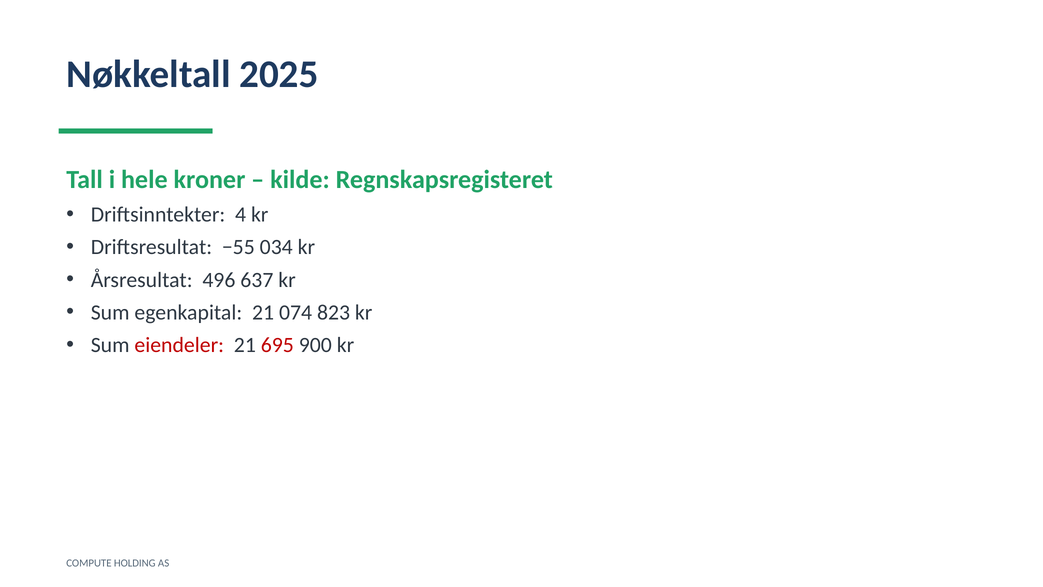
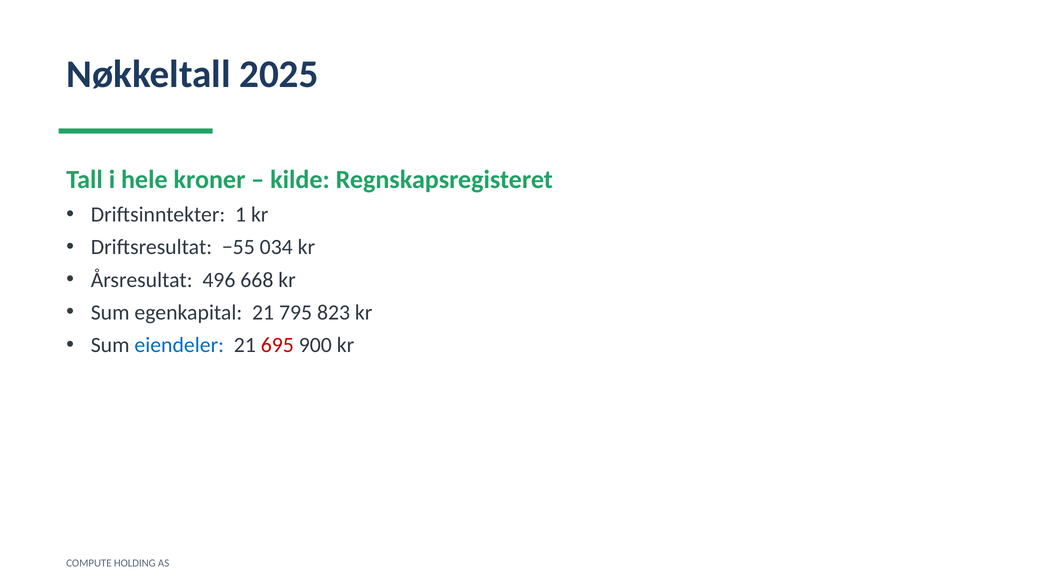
4: 4 -> 1
637: 637 -> 668
074: 074 -> 795
eiendeler colour: red -> blue
